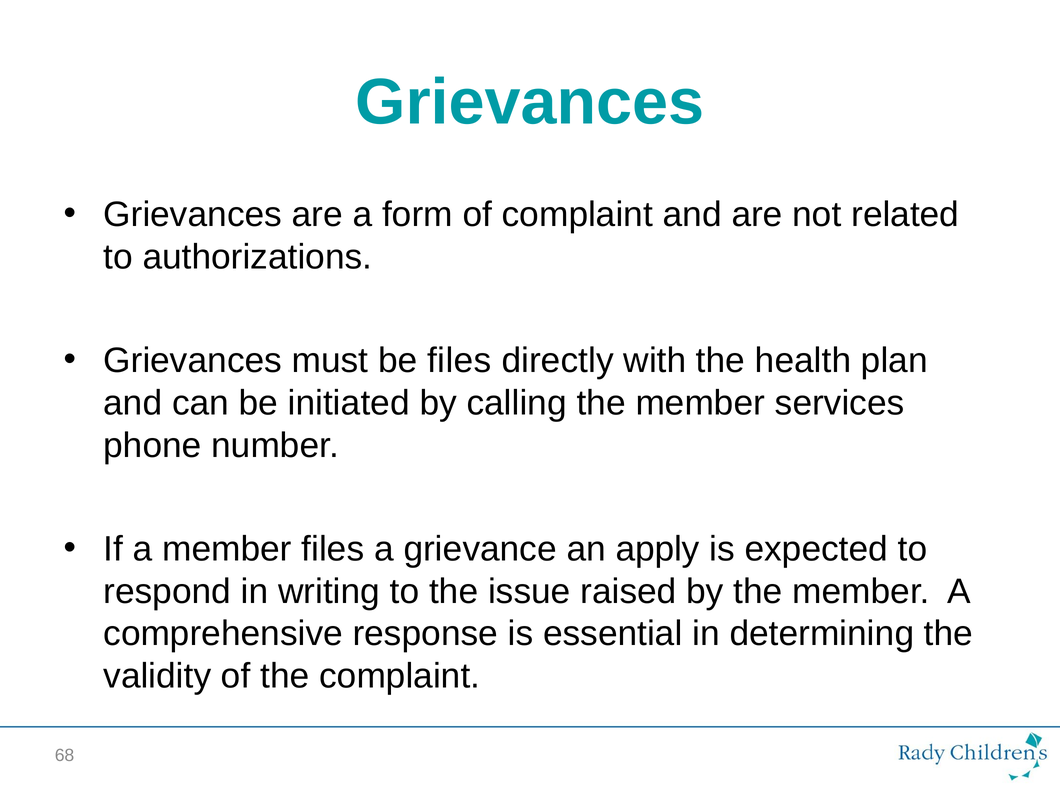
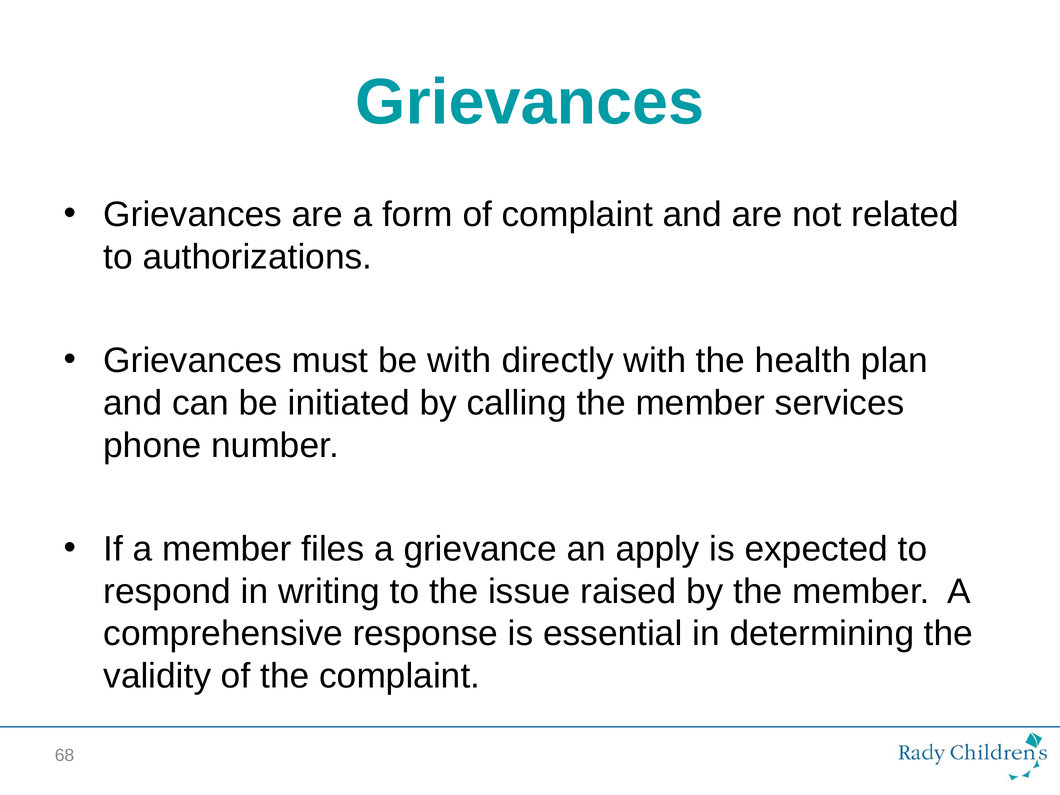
be files: files -> with
